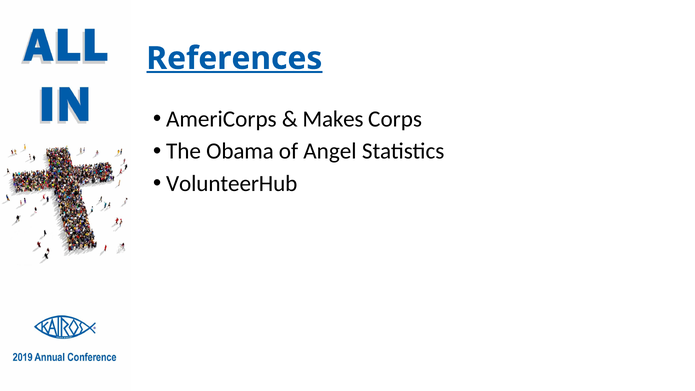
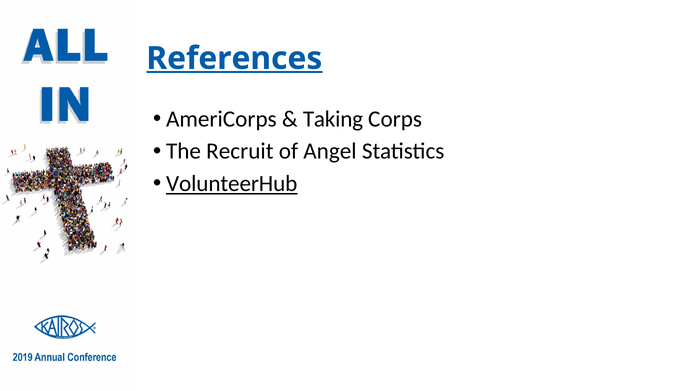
Makes: Makes -> Taking
Obama: Obama -> Recruit
VolunteerHub underline: none -> present
